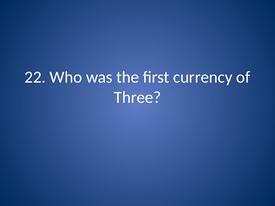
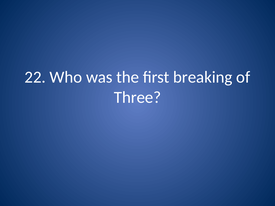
currency: currency -> breaking
